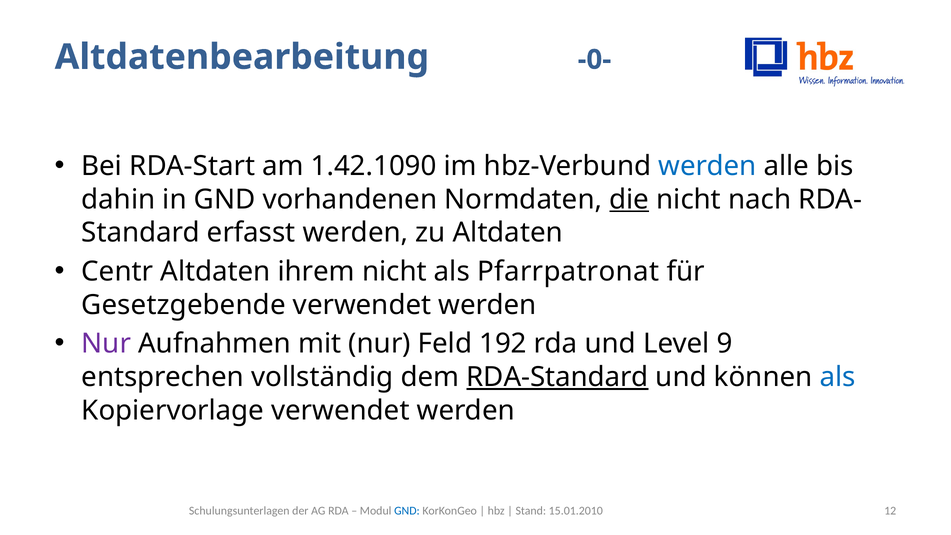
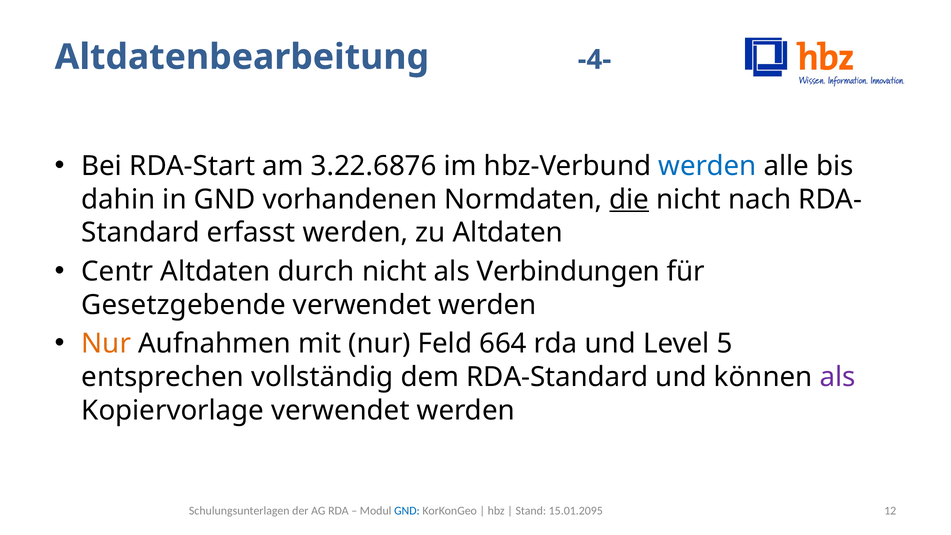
-0-: -0- -> -4-
1.42.1090: 1.42.1090 -> 3.22.6876
ihrem: ihrem -> durch
Pfarrpatronat: Pfarrpatronat -> Verbindungen
Nur at (106, 344) colour: purple -> orange
192: 192 -> 664
9: 9 -> 5
RDA-Standard underline: present -> none
als at (838, 377) colour: blue -> purple
15.01.2010: 15.01.2010 -> 15.01.2095
